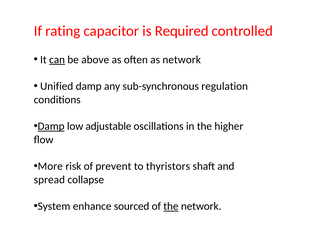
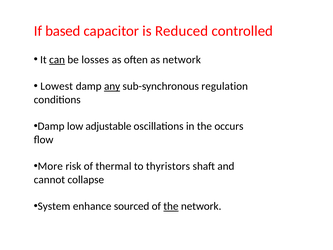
rating: rating -> based
Required: Required -> Reduced
above: above -> losses
Unified: Unified -> Lowest
any underline: none -> present
Damp at (51, 126) underline: present -> none
higher: higher -> occurs
prevent: prevent -> thermal
spread: spread -> cannot
